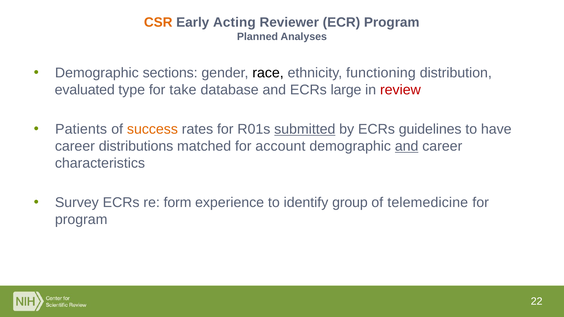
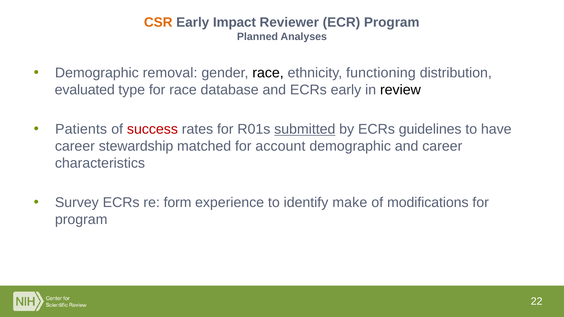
Acting: Acting -> Impact
sections: sections -> removal
for take: take -> race
ECRs large: large -> early
review colour: red -> black
success colour: orange -> red
distributions: distributions -> stewardship
and at (407, 146) underline: present -> none
group: group -> make
telemedicine: telemedicine -> modifications
